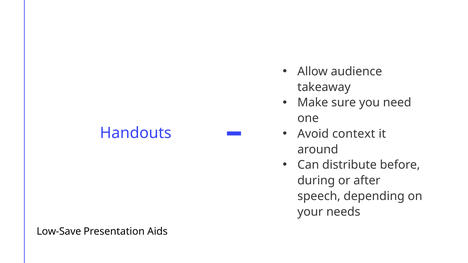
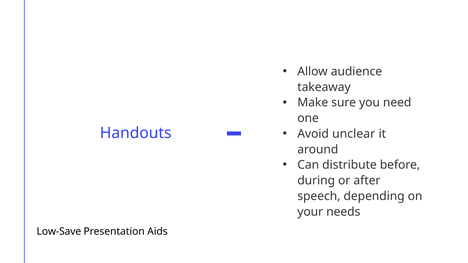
context: context -> unclear
